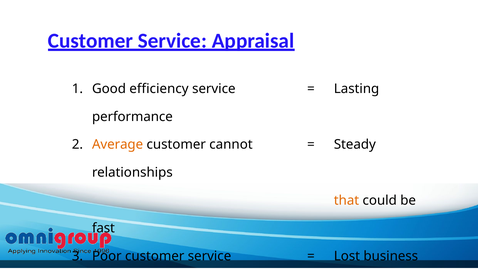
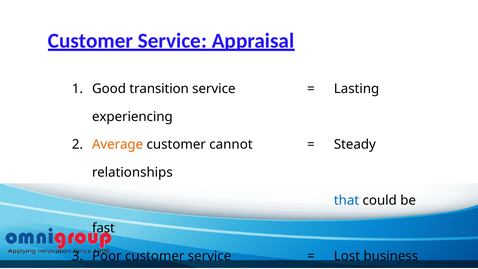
efficiency: efficiency -> transition
performance: performance -> experiencing
that colour: orange -> blue
